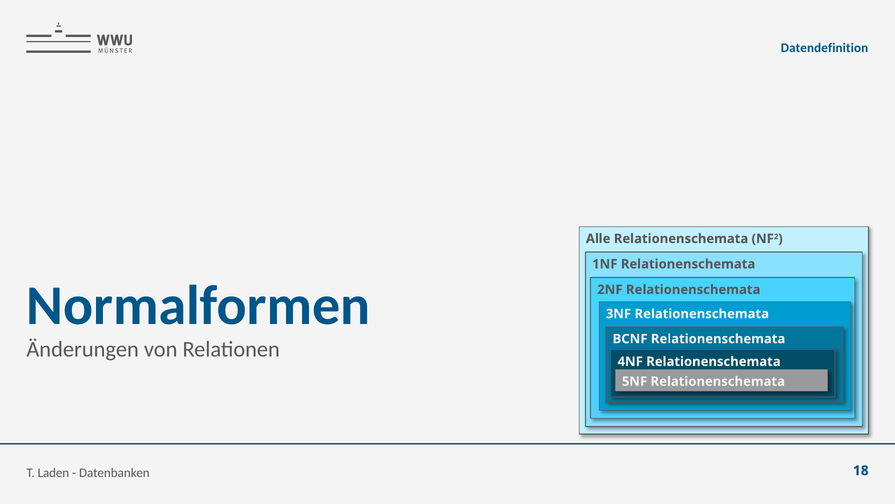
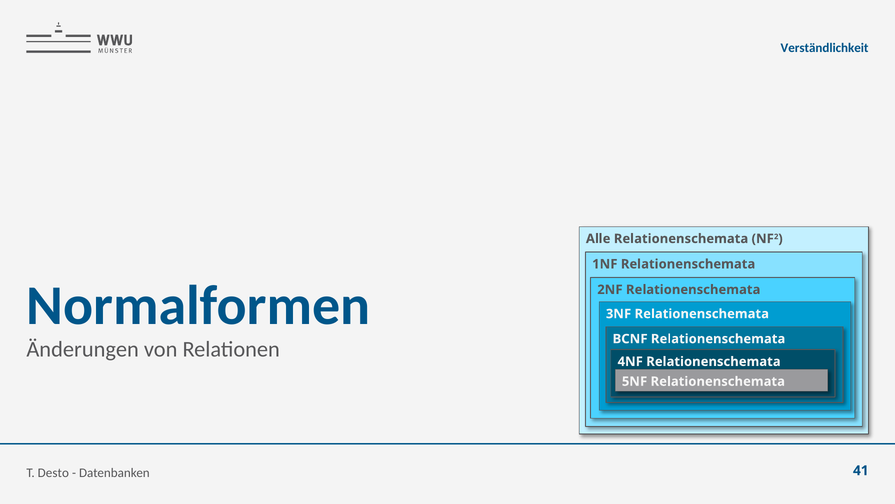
Datendefinition: Datendefinition -> Verständlichkeit
Laden: Laden -> Desto
18: 18 -> 41
